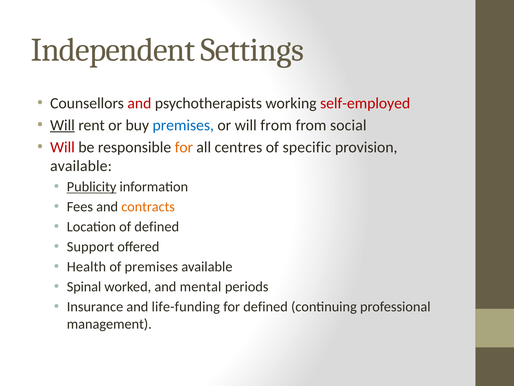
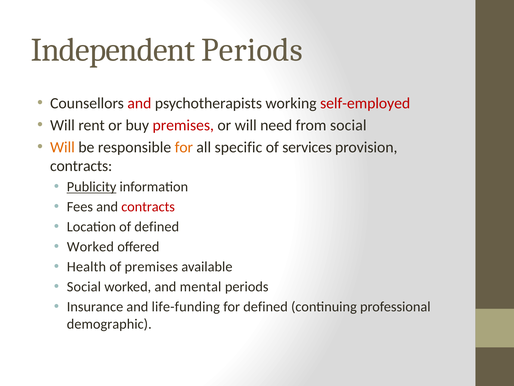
Independent Settings: Settings -> Periods
Will at (62, 125) underline: present -> none
premises at (183, 125) colour: blue -> red
will from: from -> need
Will at (62, 147) colour: red -> orange
centres: centres -> specific
specific: specific -> services
available at (81, 166): available -> contracts
contracts at (148, 207) colour: orange -> red
Support at (90, 247): Support -> Worked
Spinal at (84, 287): Spinal -> Social
management: management -> demographic
